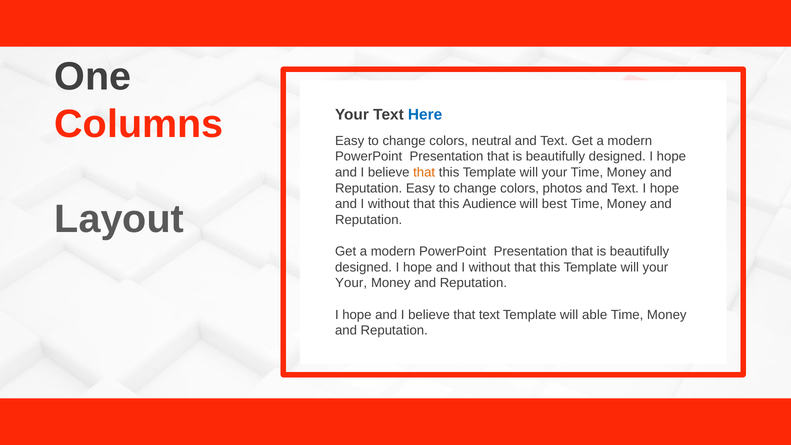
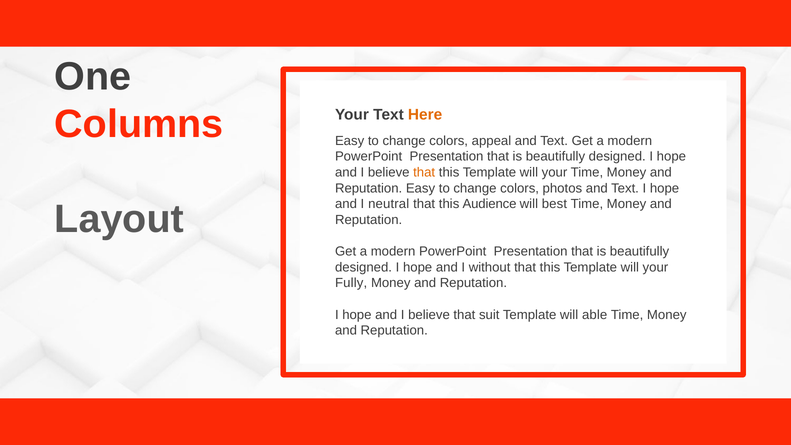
Here colour: blue -> orange
neutral: neutral -> appeal
without at (389, 204): without -> neutral
Your at (351, 283): Your -> Fully
that text: text -> suit
